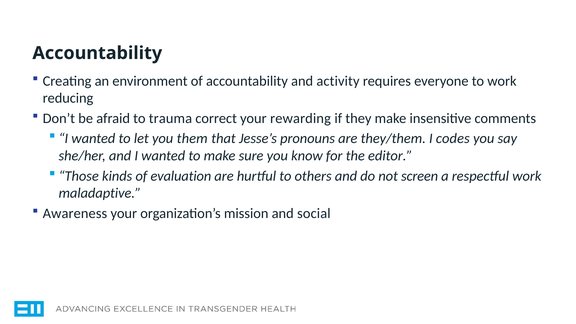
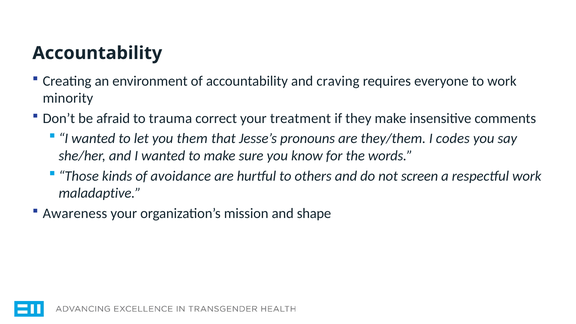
activity: activity -> craving
reducing: reducing -> minority
rewarding: rewarding -> treatment
editor: editor -> words
evaluation: evaluation -> avoidance
social: social -> shape
